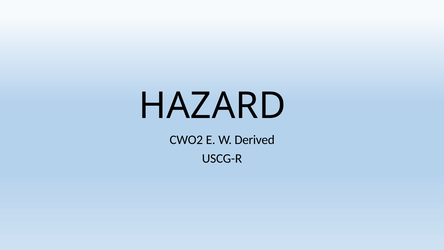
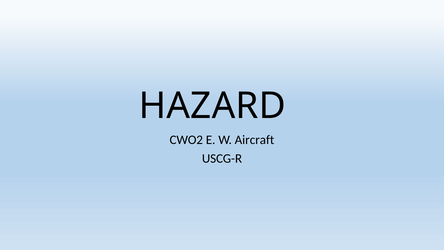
Derived: Derived -> Aircraft
